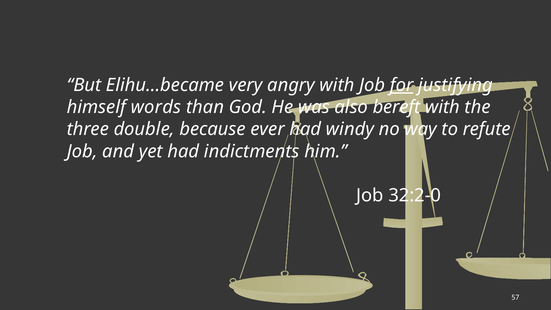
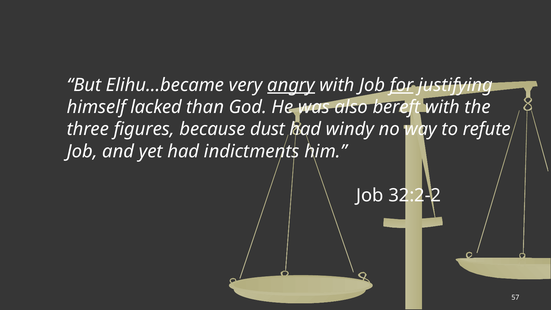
angry underline: none -> present
words: words -> lacked
double: double -> figures
ever: ever -> dust
32:2-0: 32:2-0 -> 32:2-2
